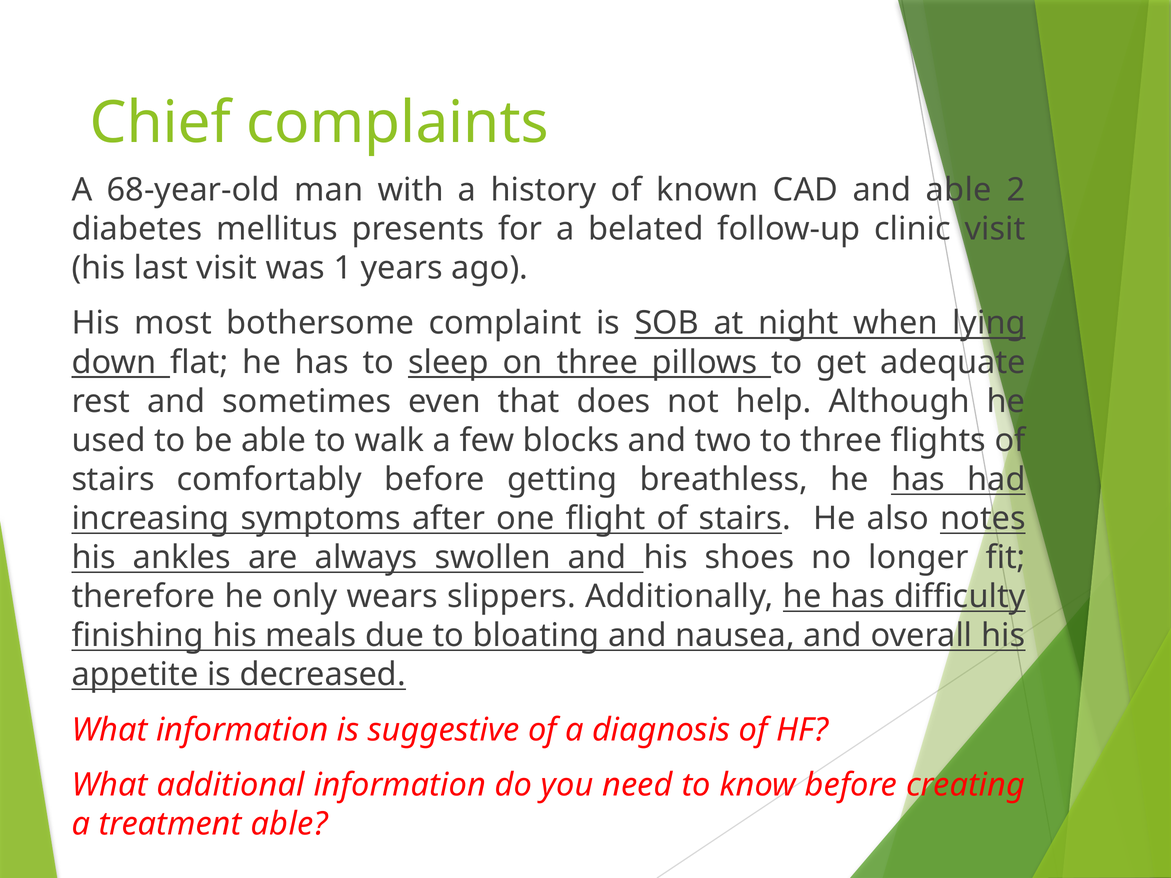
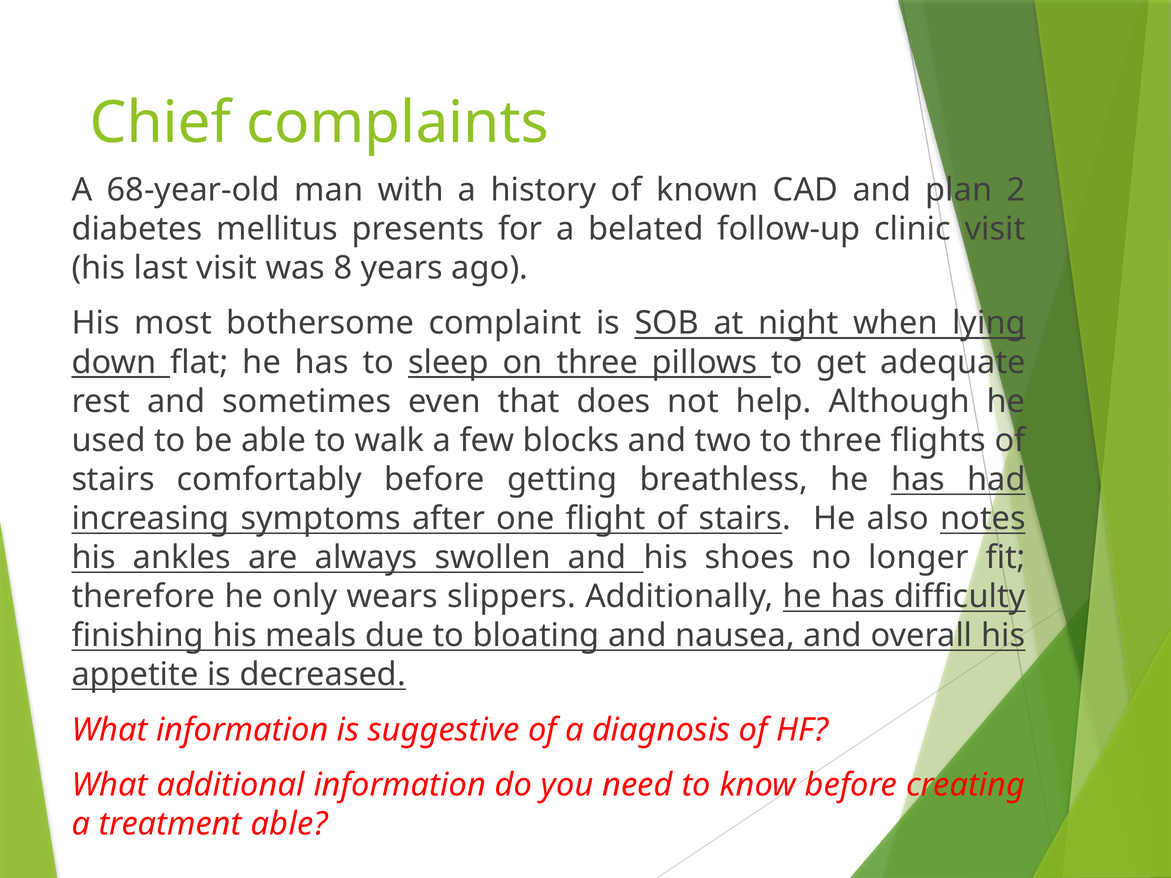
and able: able -> plan
1: 1 -> 8
